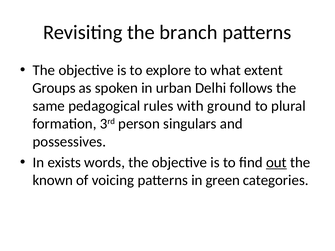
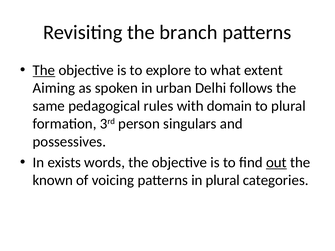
The at (44, 70) underline: none -> present
Groups: Groups -> Aiming
ground: ground -> domain
in green: green -> plural
